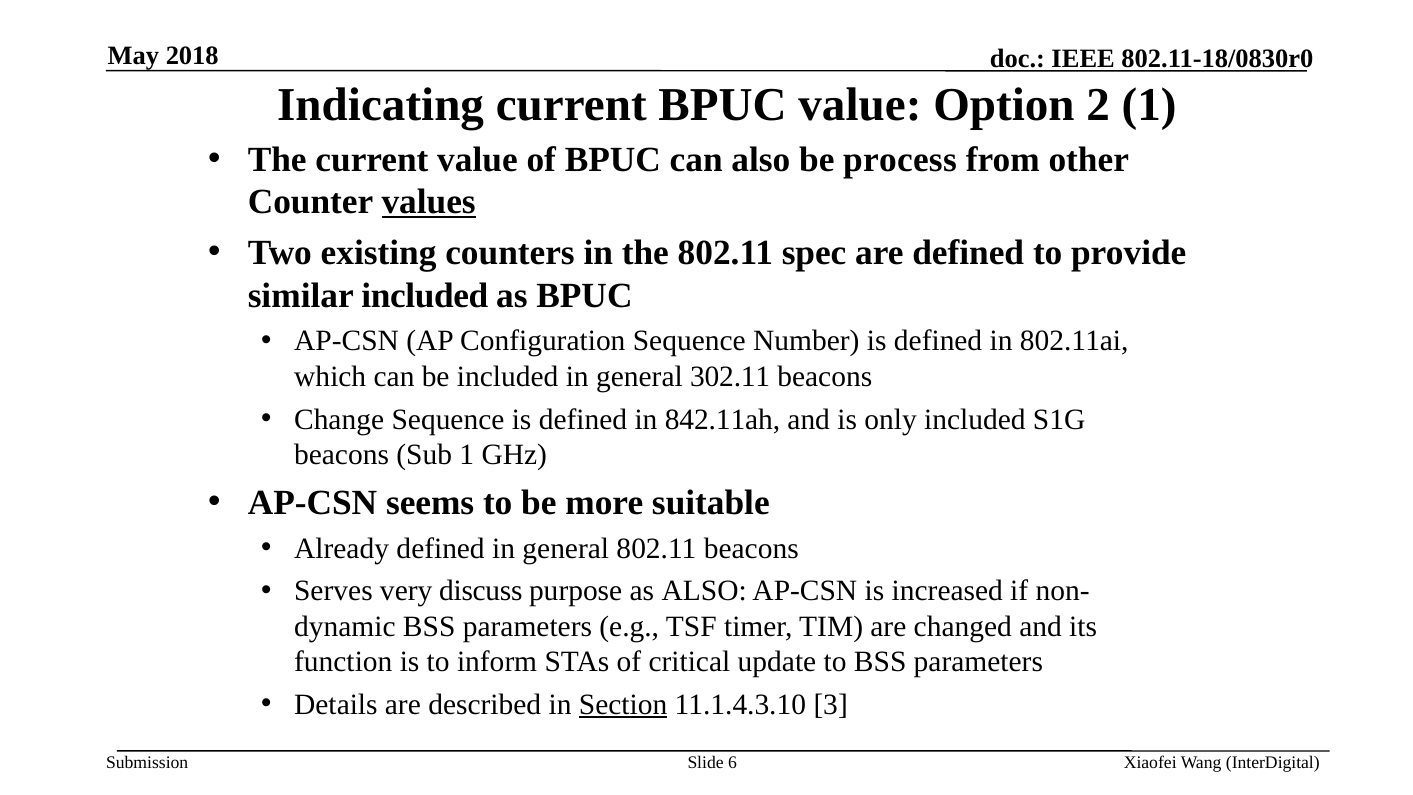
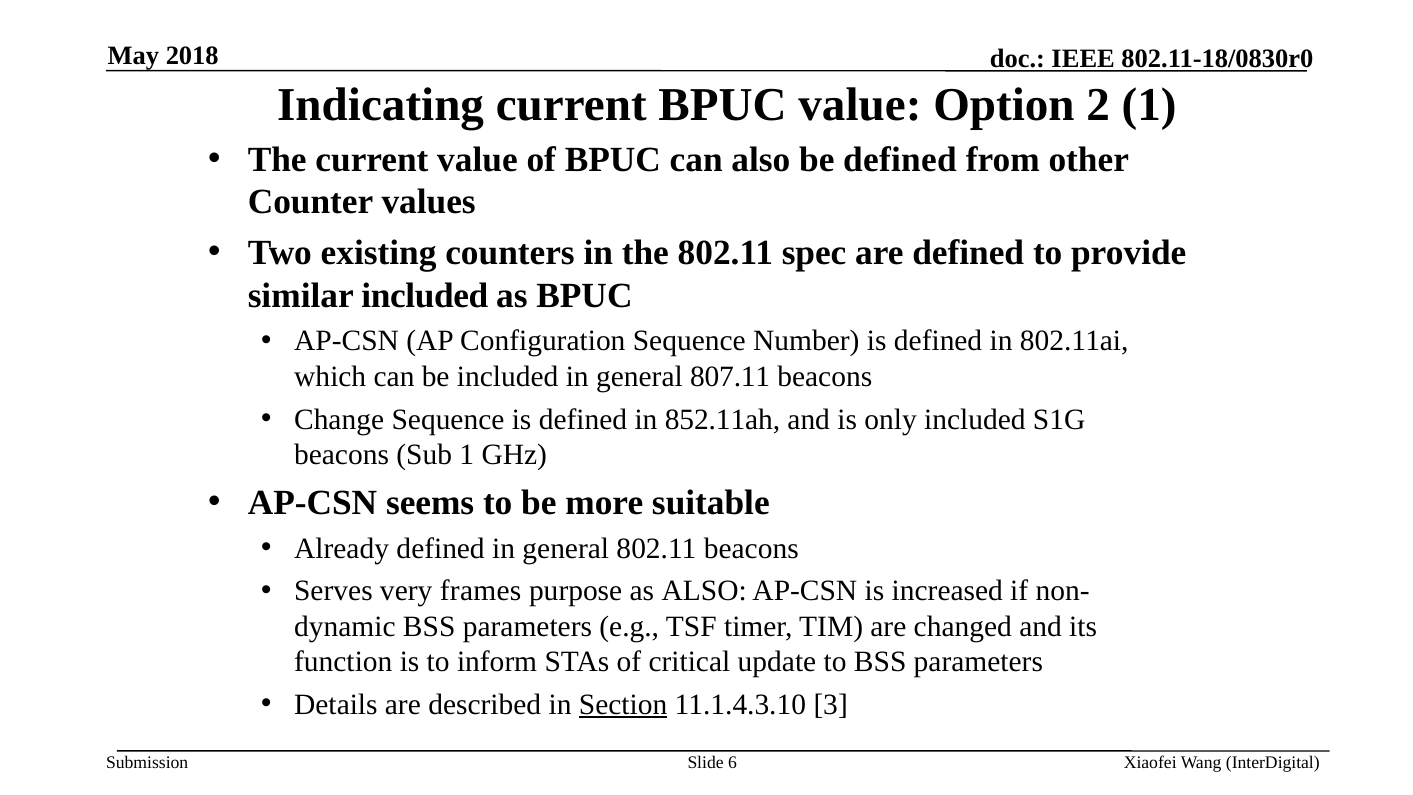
be process: process -> defined
values underline: present -> none
302.11: 302.11 -> 807.11
842.11ah: 842.11ah -> 852.11ah
discuss: discuss -> frames
